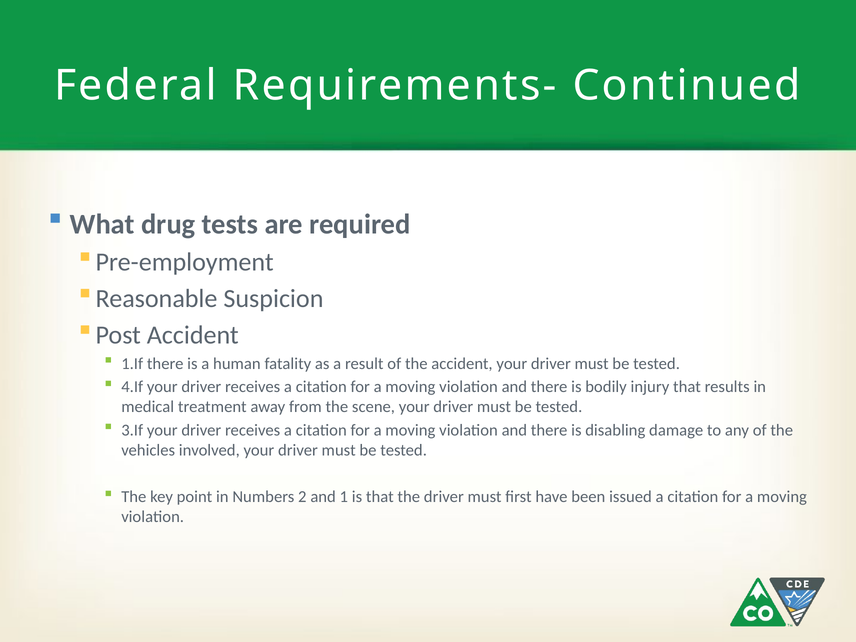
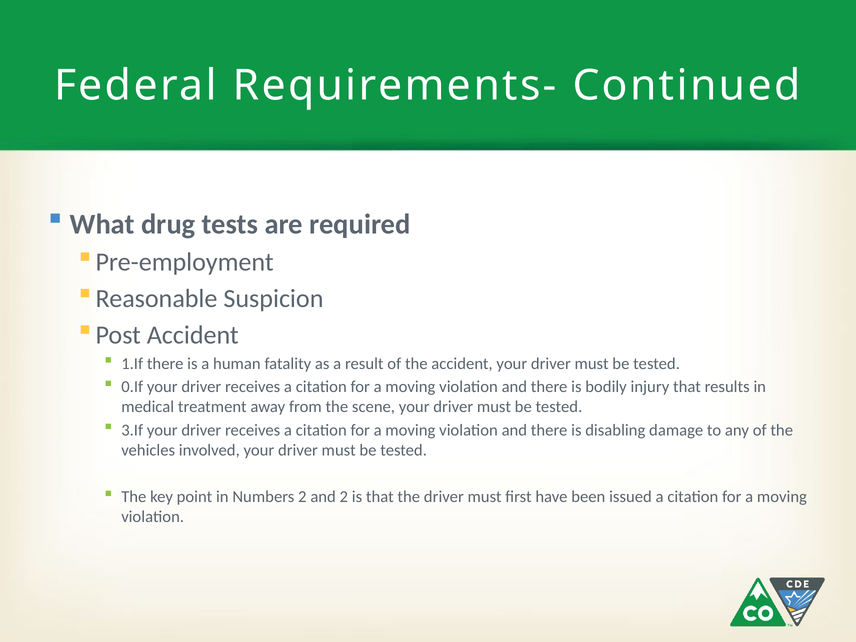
4.If: 4.If -> 0.If
and 1: 1 -> 2
